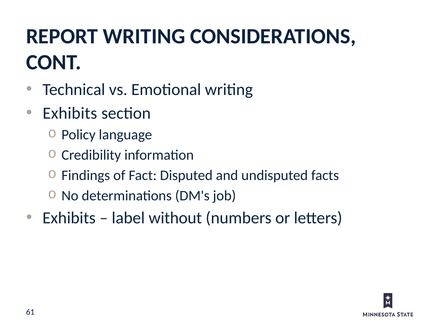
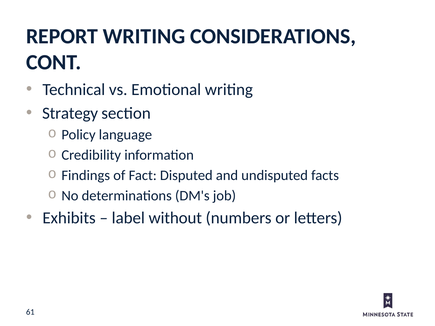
Exhibits at (70, 113): Exhibits -> Strategy
